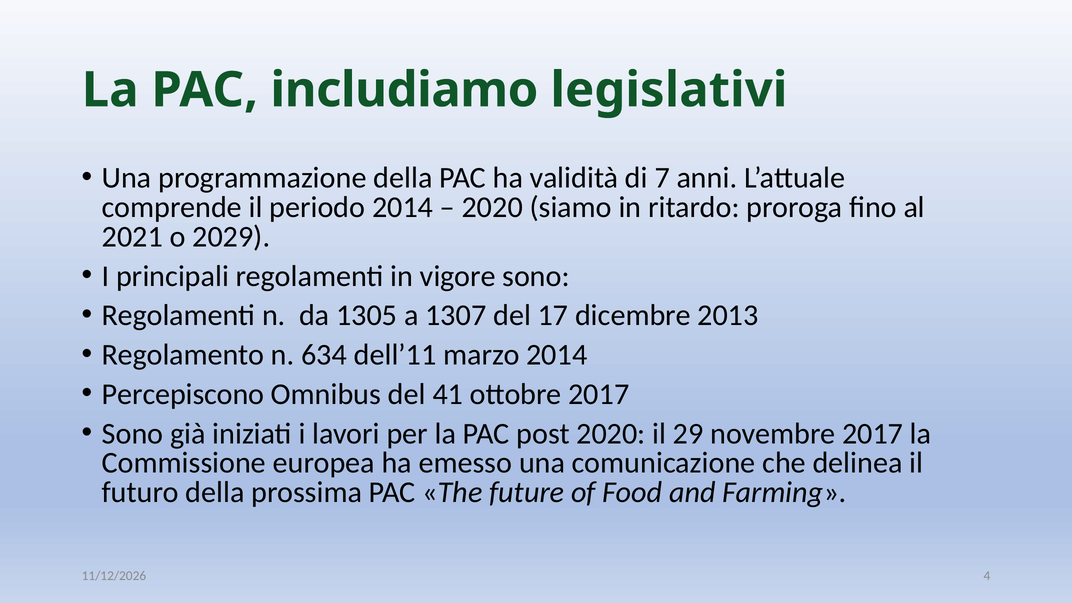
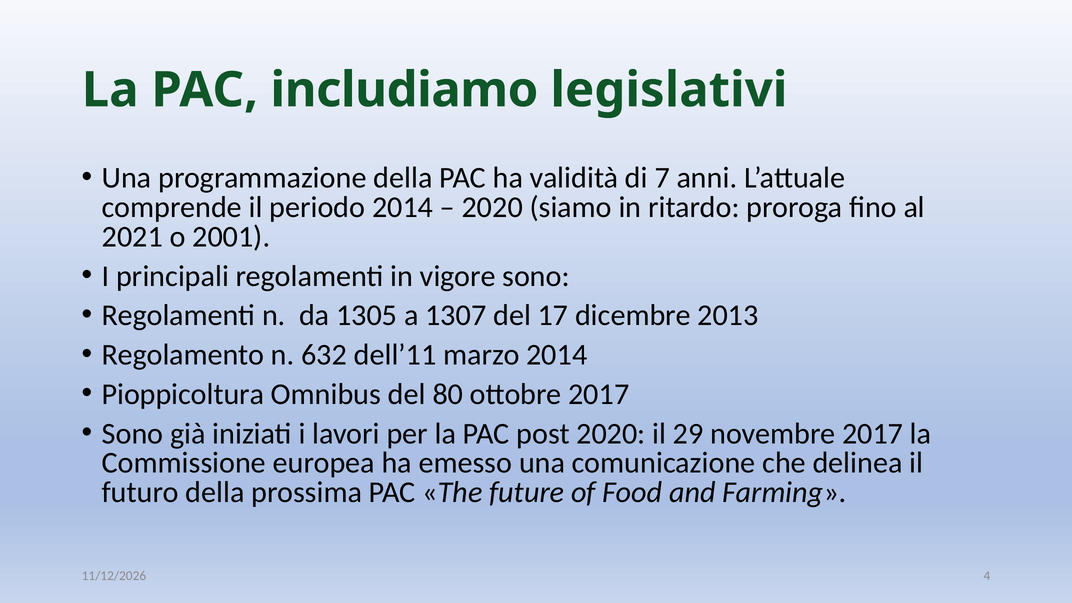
2029: 2029 -> 2001
634: 634 -> 632
Percepiscono: Percepiscono -> Pioppicoltura
41: 41 -> 80
